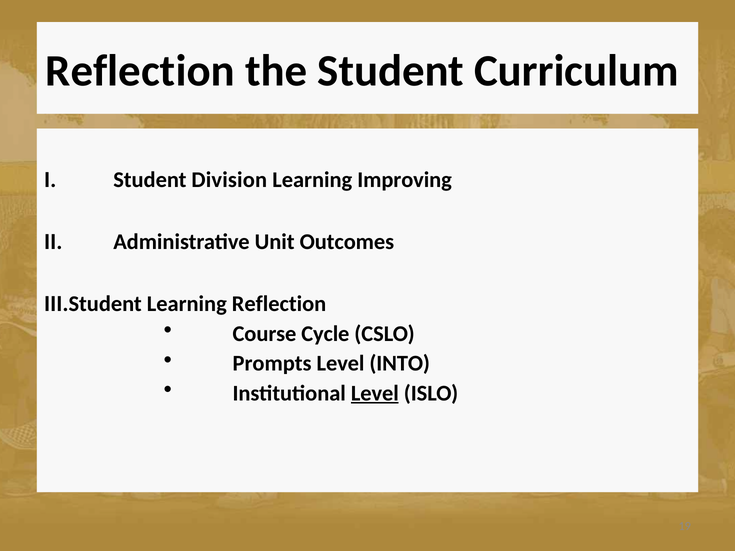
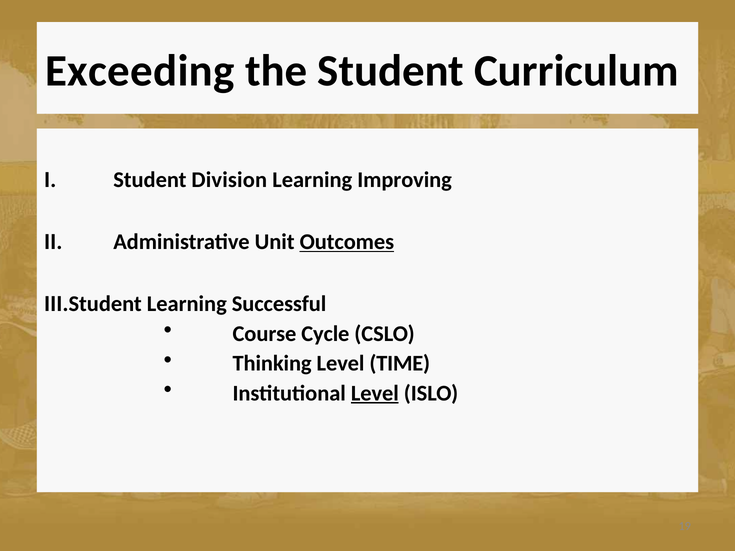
Reflection at (140, 71): Reflection -> Exceeding
Outcomes underline: none -> present
Learning Reflection: Reflection -> Successful
Prompts: Prompts -> Thinking
INTO: INTO -> TIME
